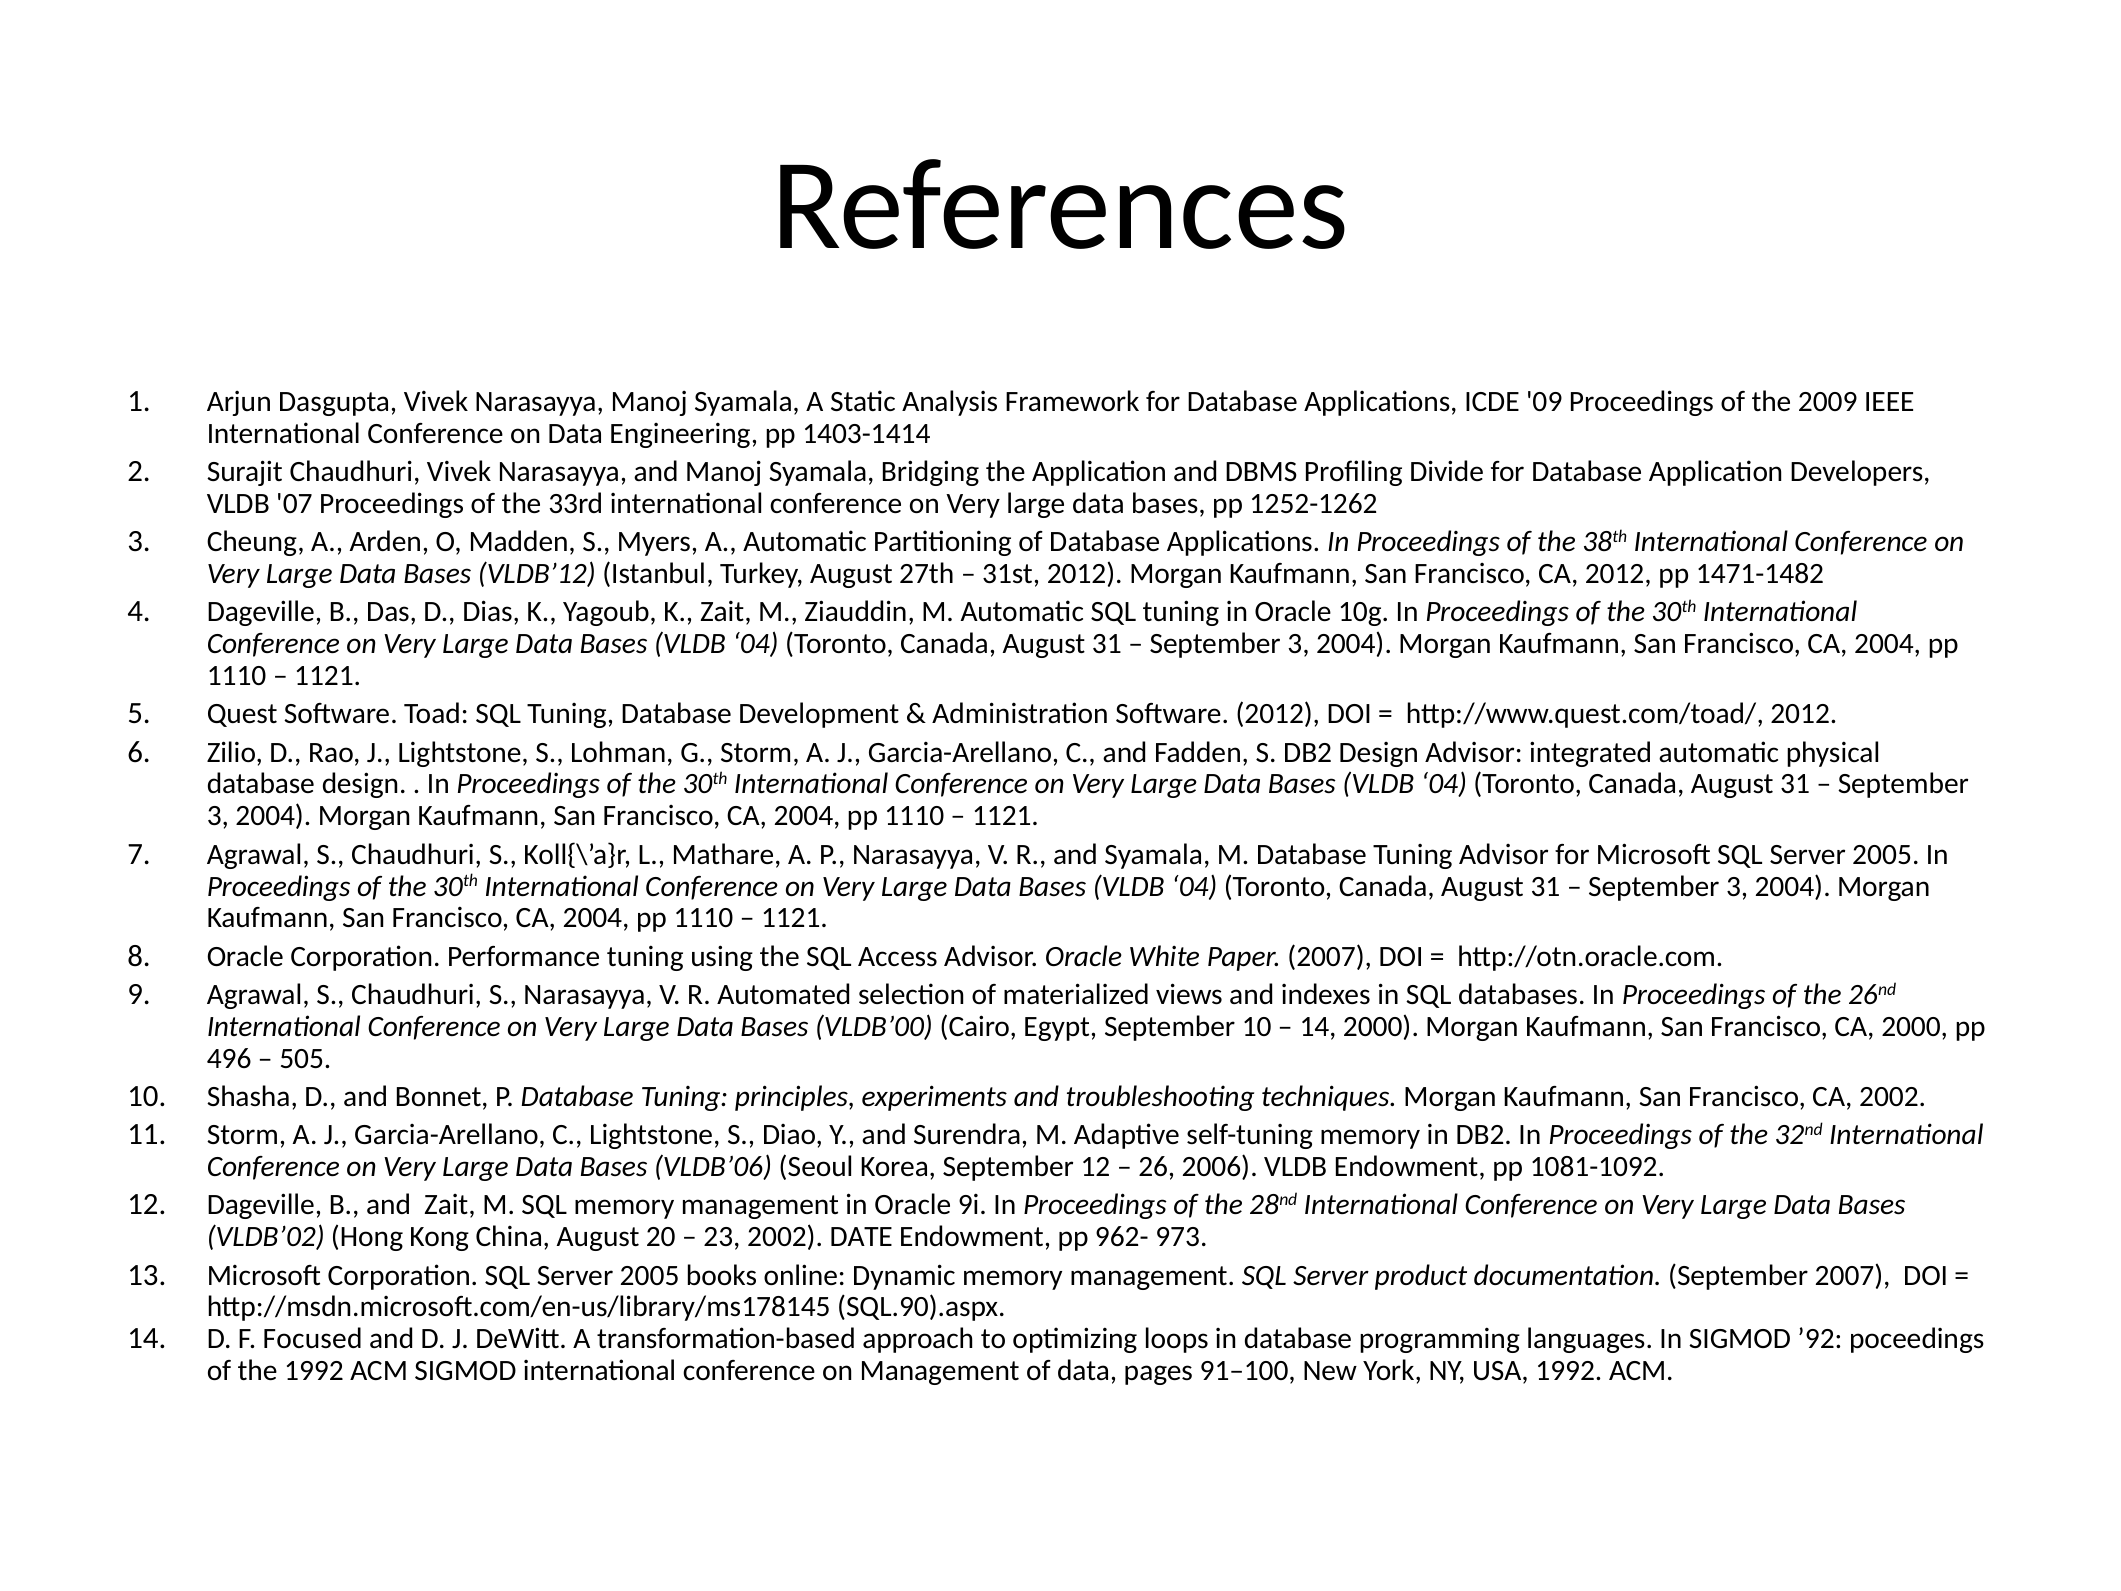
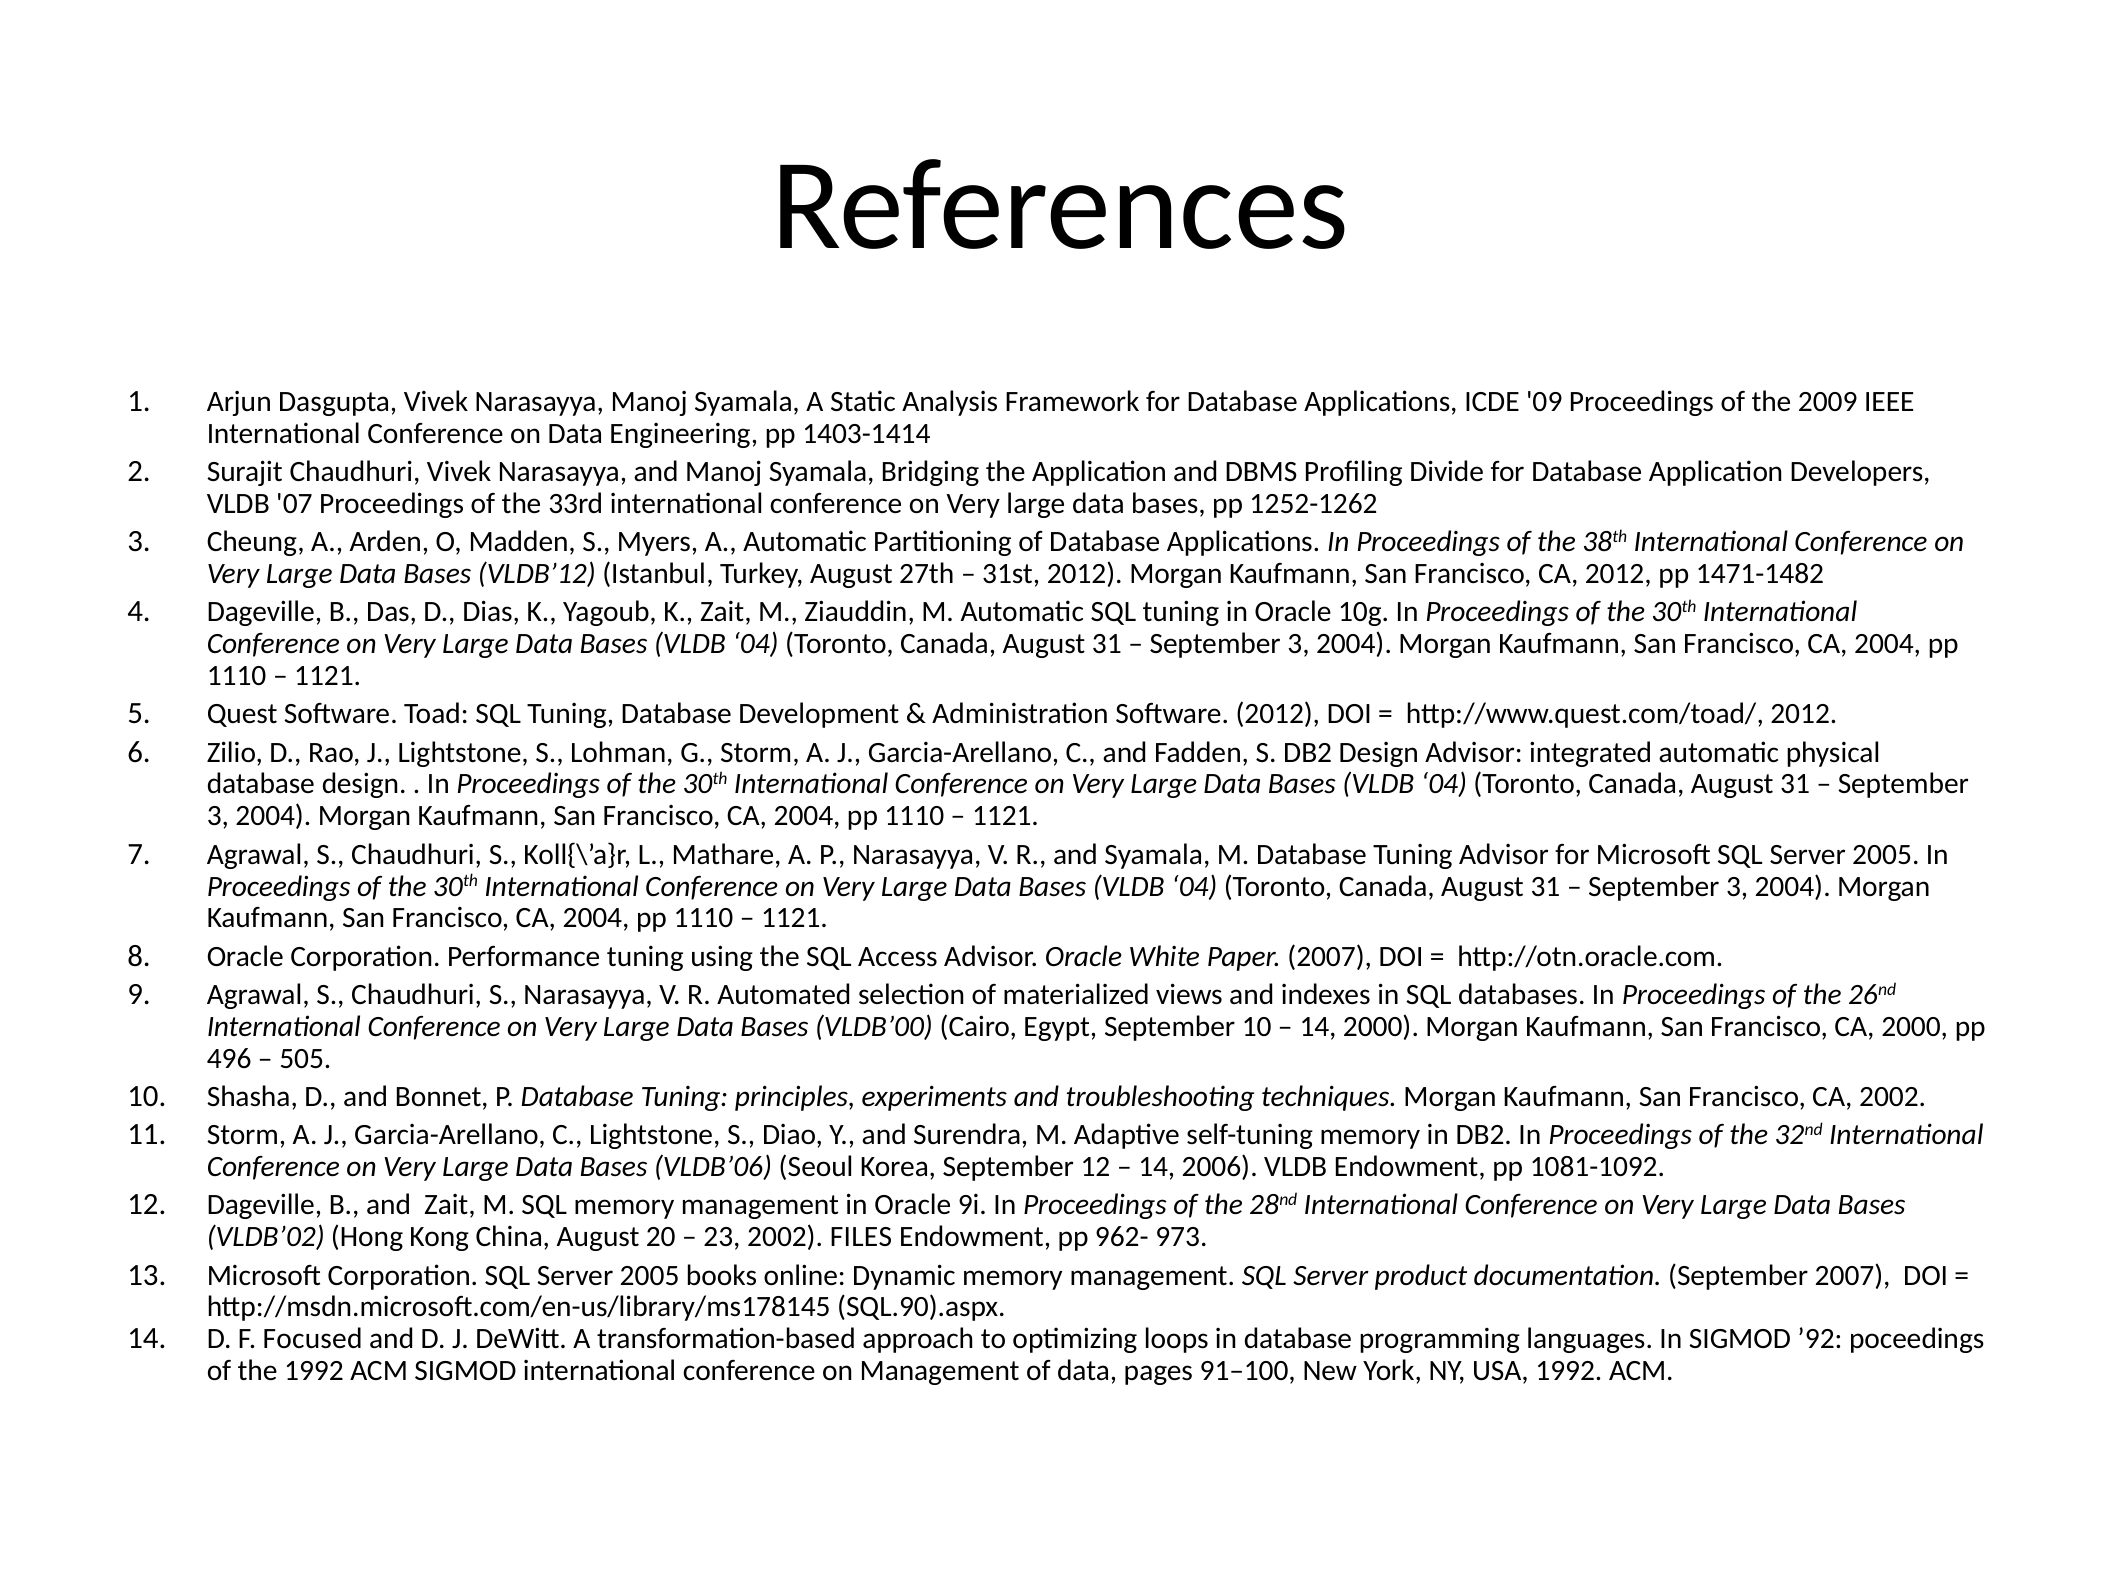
26 at (1157, 1167): 26 -> 14
DATE: DATE -> FILES
